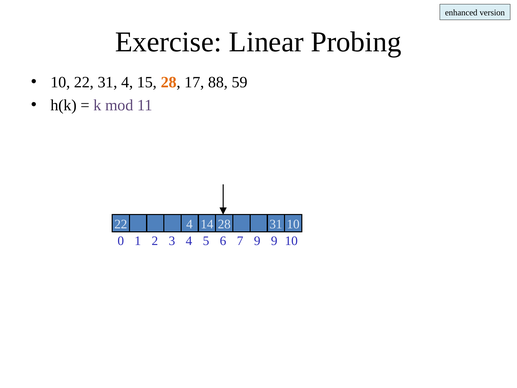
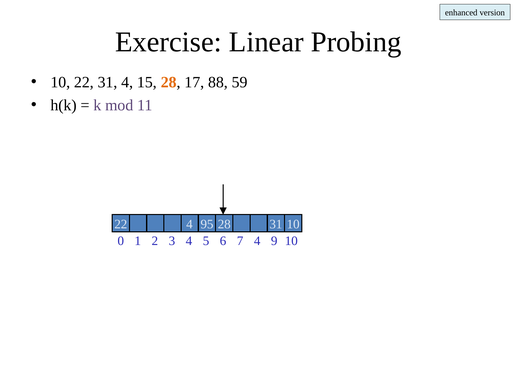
14: 14 -> 95
7 9: 9 -> 4
